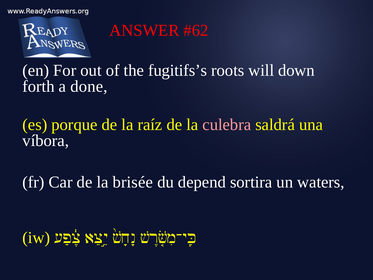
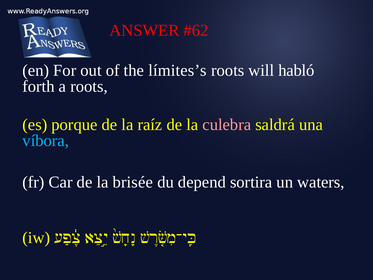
fugitifs’s: fugitifs’s -> límites’s
down: down -> habló
a done: done -> roots
víbora colour: white -> light blue
